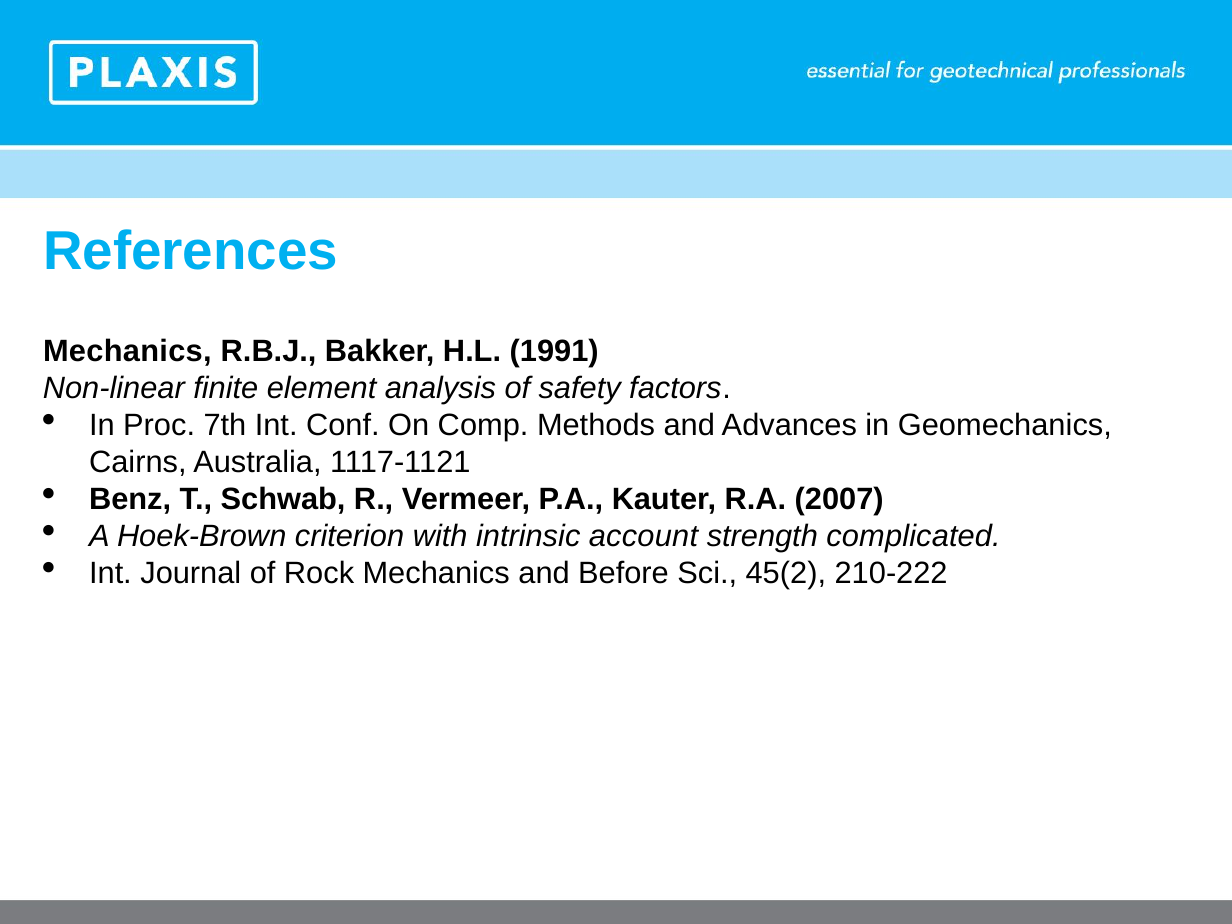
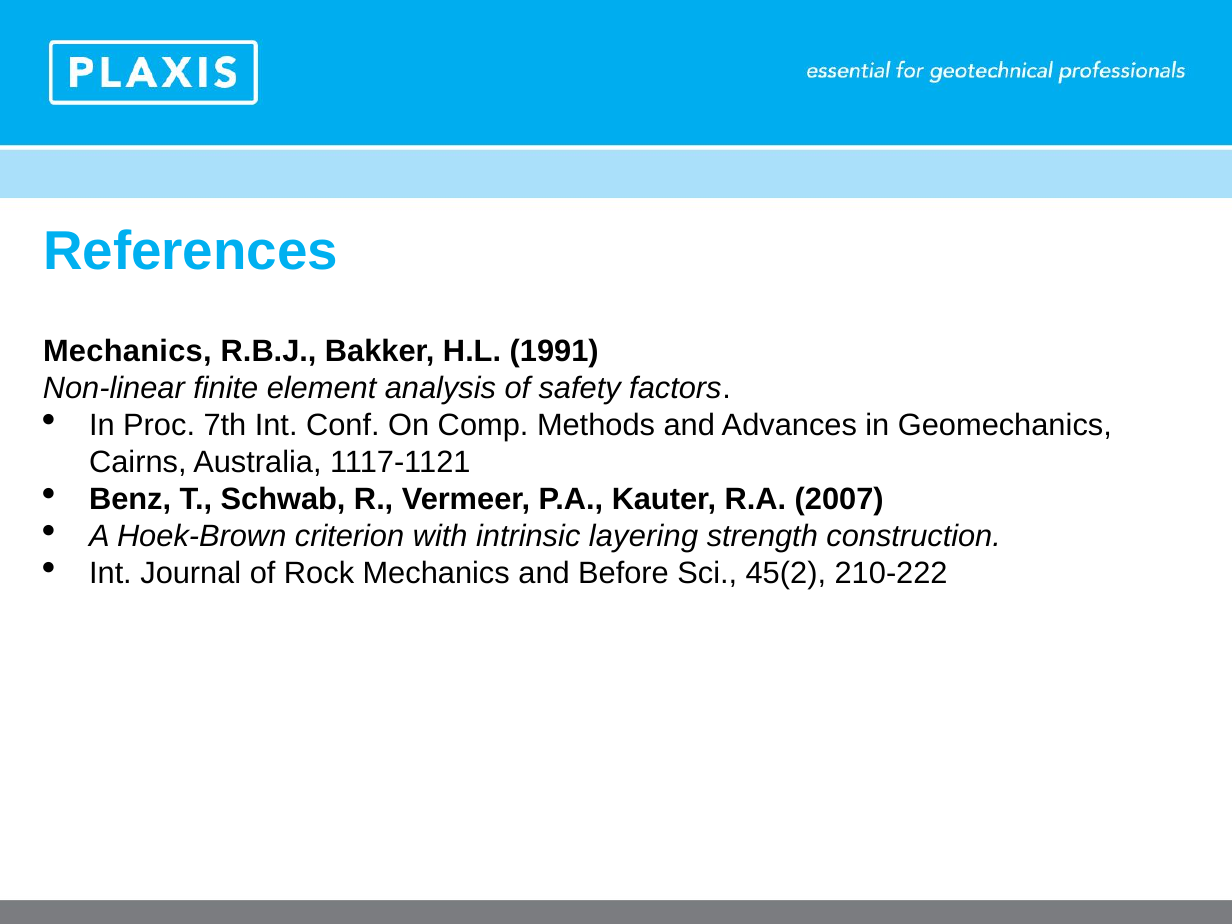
account: account -> layering
complicated: complicated -> construction
